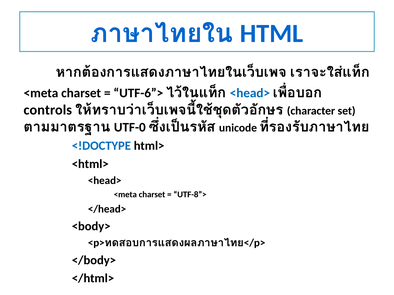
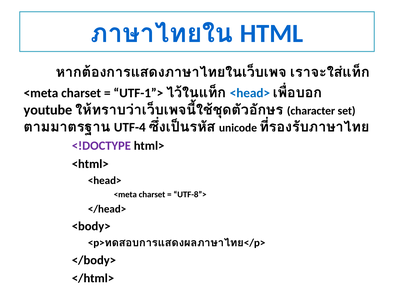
UTF-6”>: UTF-6”> -> UTF-1”>
controls: controls -> youtube
UTF-0: UTF-0 -> UTF-4
<!DOCTYPE colour: blue -> purple
